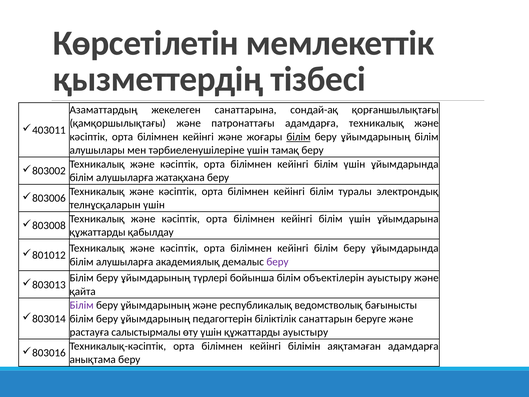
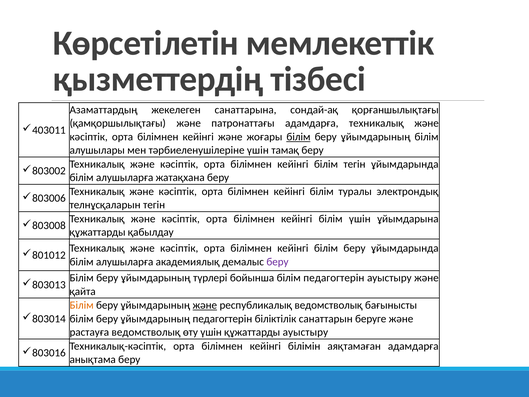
үшін at (354, 164): үшін -> тегін
телнұсқаларын үшін: үшін -> тегін
білім объектілерін: объектілерін -> педагогтерін
Білім at (82, 305) colour: purple -> orange
және at (205, 305) underline: none -> present
растауға салыстырмалы: салыстырмалы -> ведомстволық
